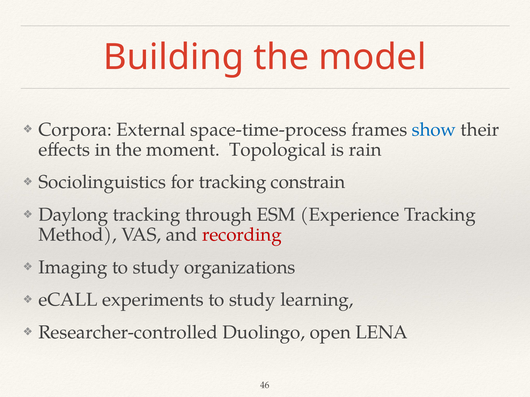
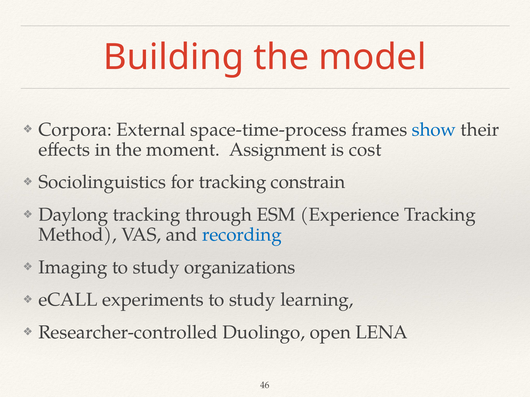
Topological: Topological -> Assignment
rain: rain -> cost
recording colour: red -> blue
